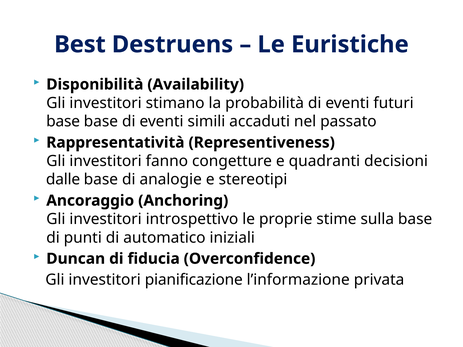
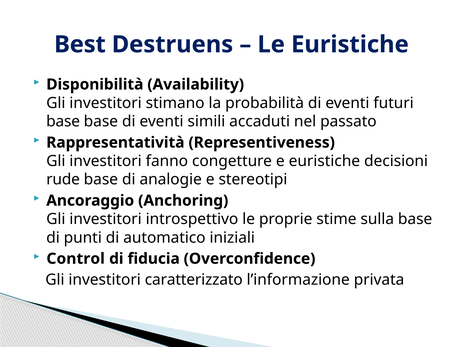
e quadranti: quadranti -> euristiche
dalle: dalle -> rude
Duncan: Duncan -> Control
pianificazione: pianificazione -> caratterizzato
